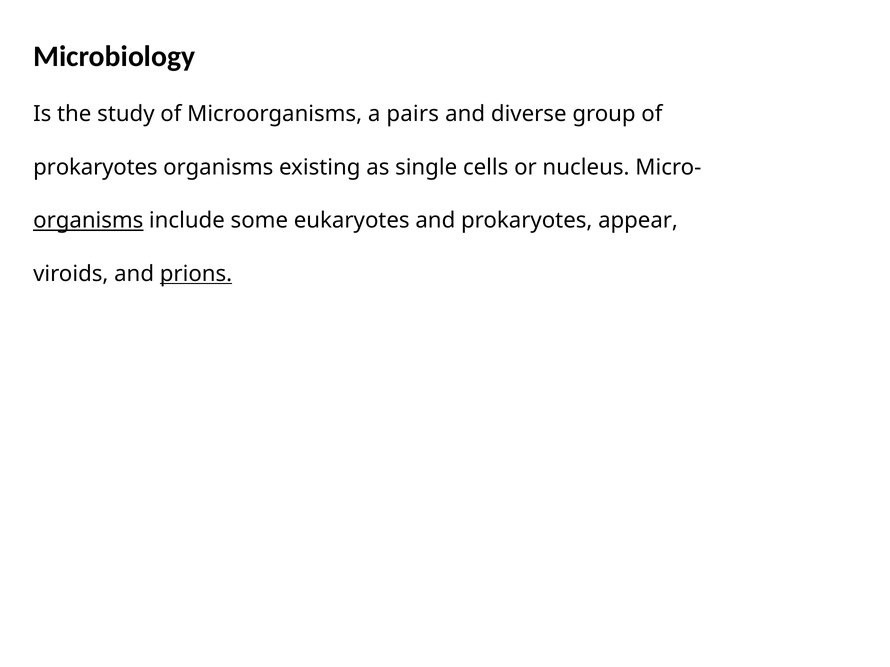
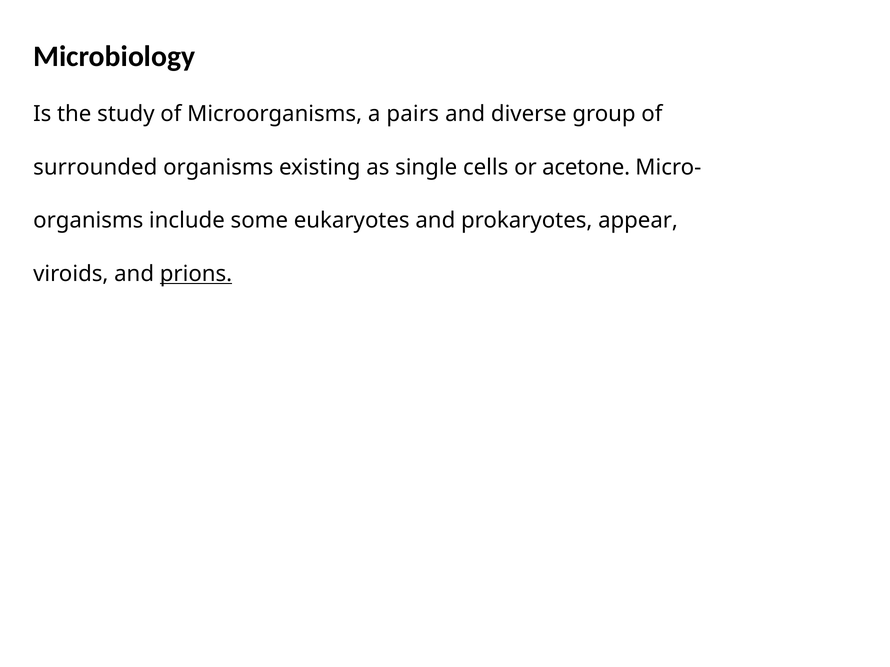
prokaryotes at (95, 167): prokaryotes -> surrounded
nucleus: nucleus -> acetone
organisms at (88, 221) underline: present -> none
